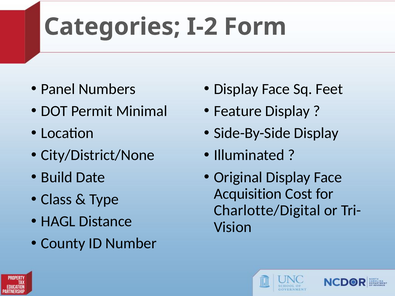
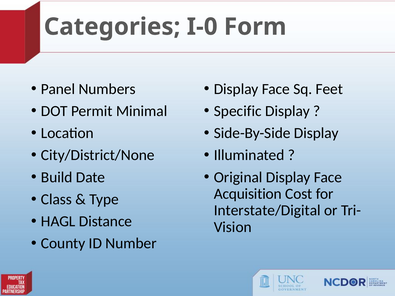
I-2: I-2 -> I-0
Feature: Feature -> Specific
Charlotte/Digital: Charlotte/Digital -> Interstate/Digital
